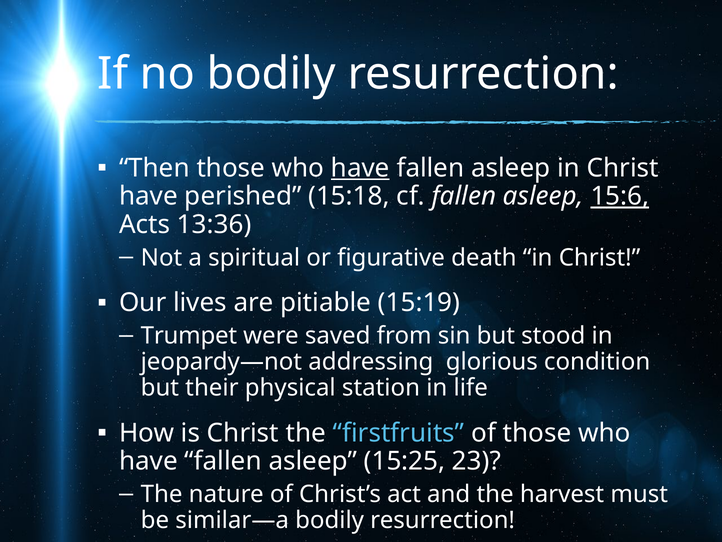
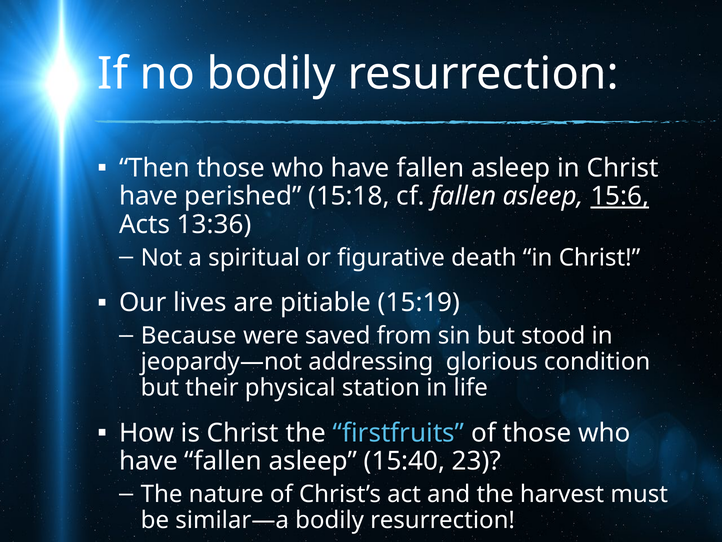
have at (360, 168) underline: present -> none
Trumpet: Trumpet -> Because
15:25: 15:25 -> 15:40
